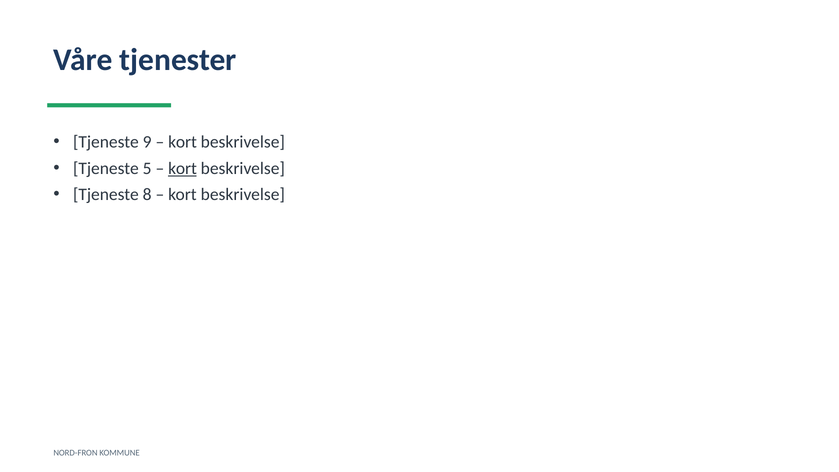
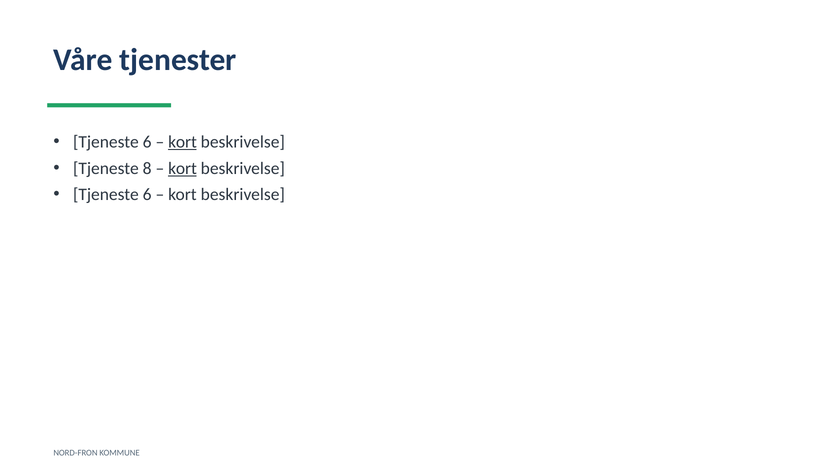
9 at (147, 142): 9 -> 6
kort at (183, 142) underline: none -> present
5: 5 -> 8
8 at (147, 195): 8 -> 6
